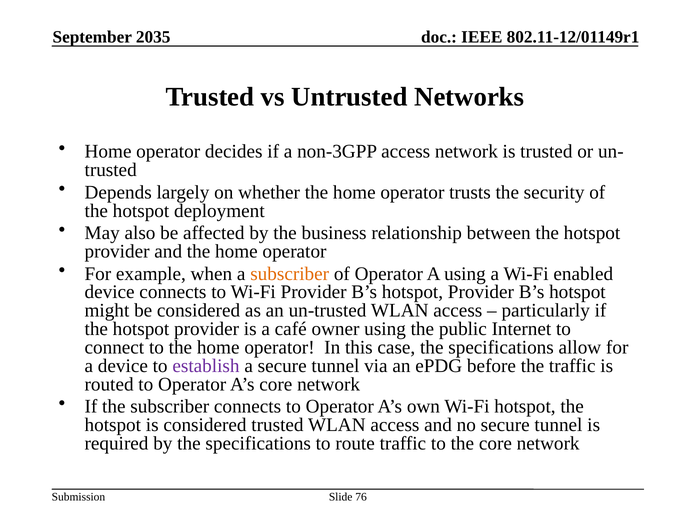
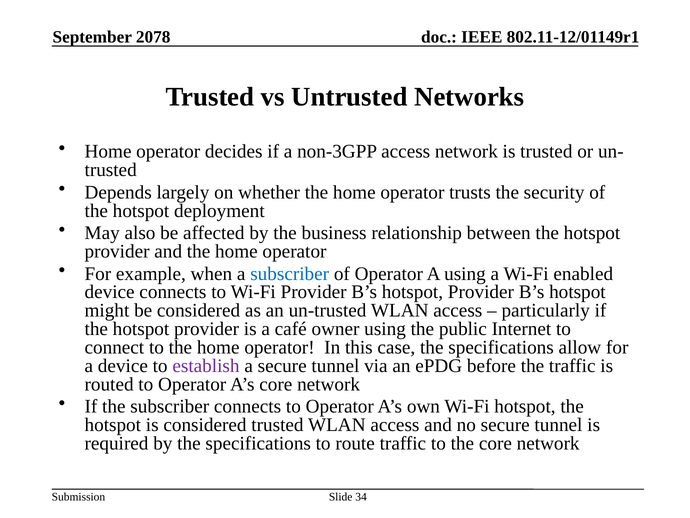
2035: 2035 -> 2078
subscriber at (290, 273) colour: orange -> blue
76: 76 -> 34
